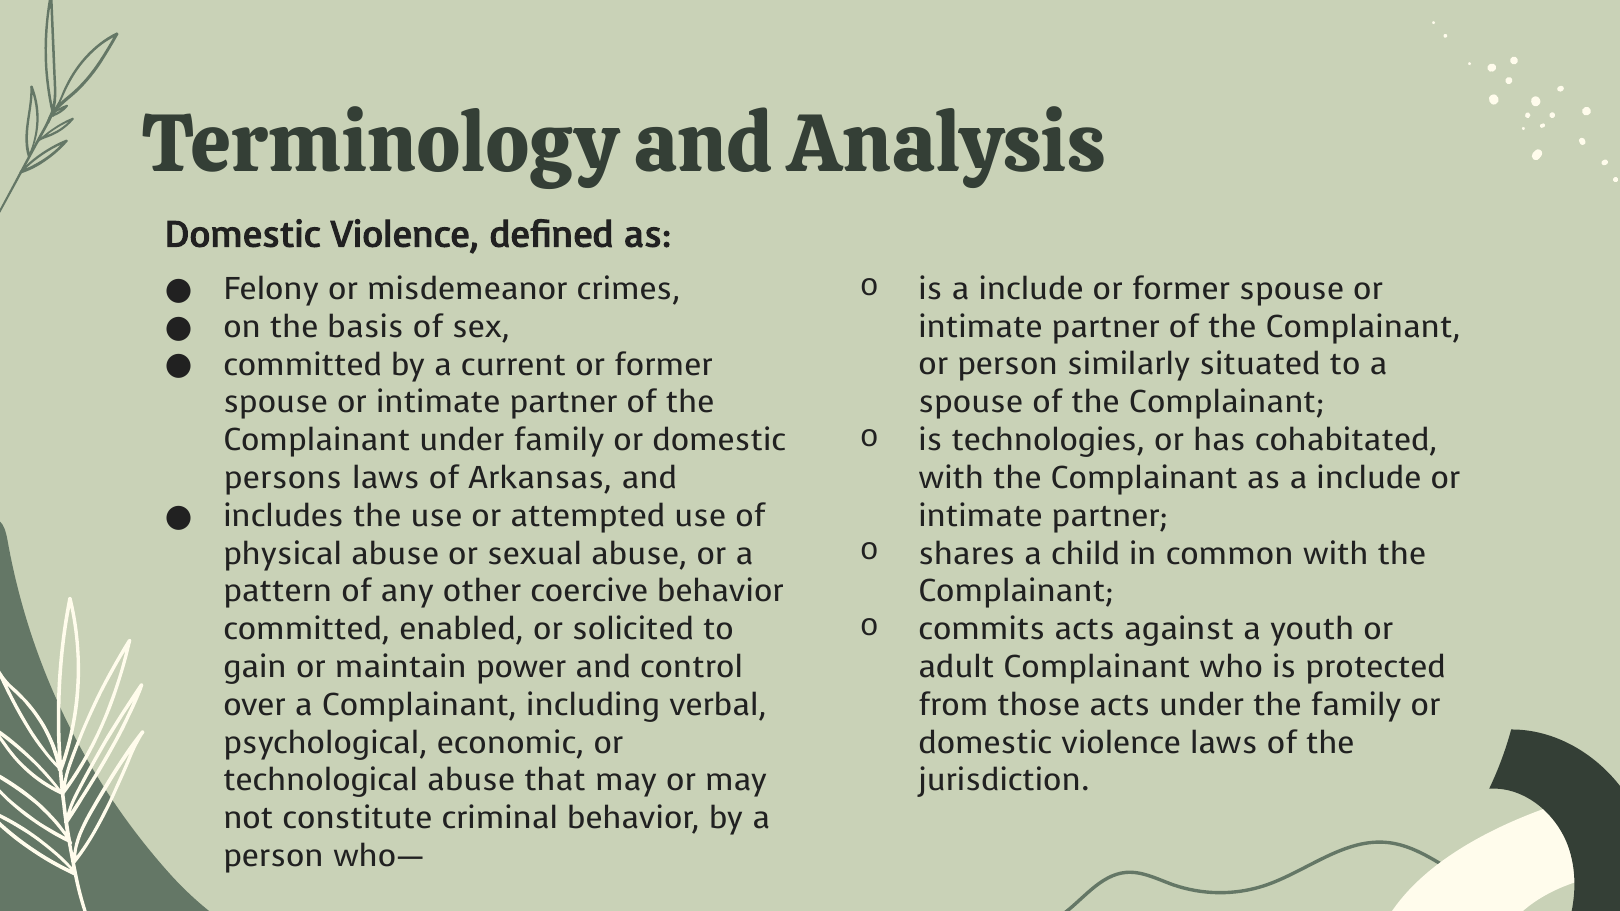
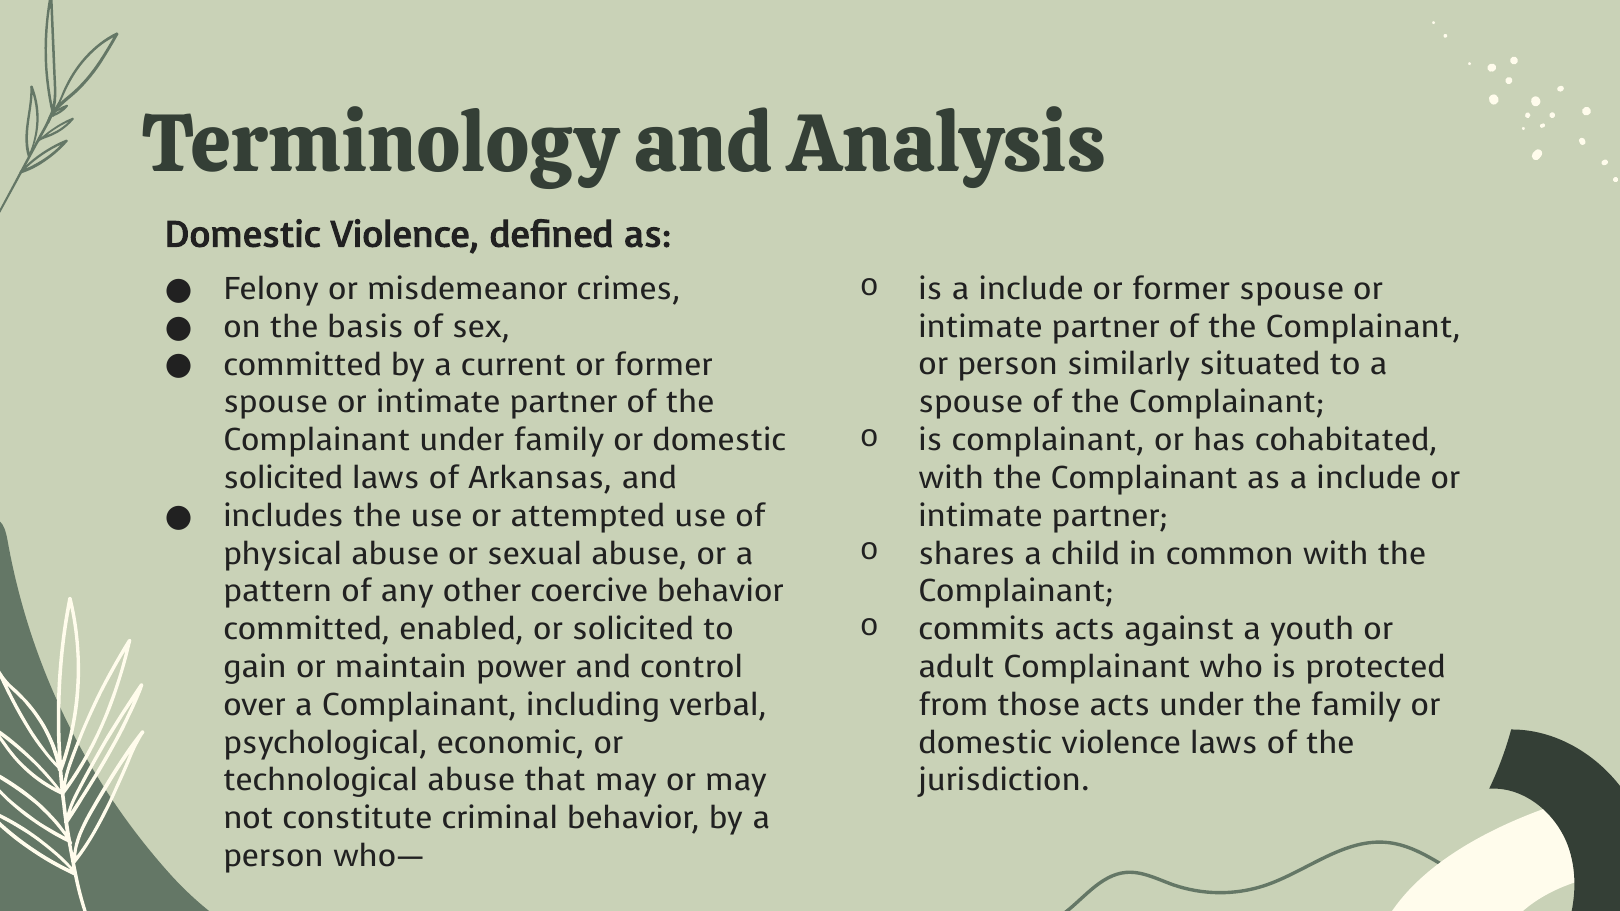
is technologies: technologies -> complainant
persons at (283, 478): persons -> solicited
